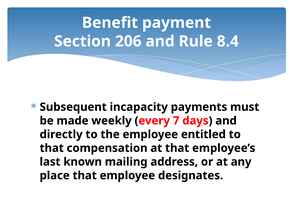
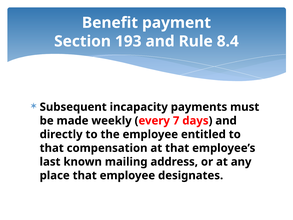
206: 206 -> 193
